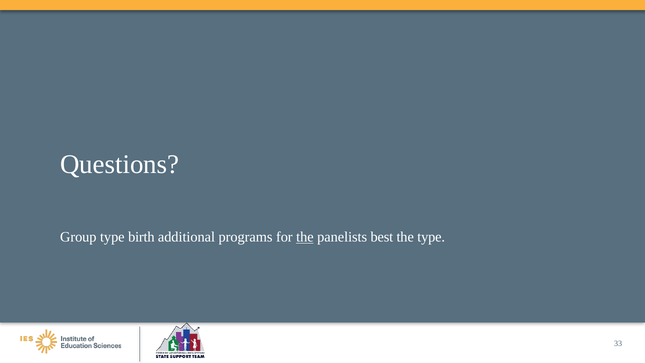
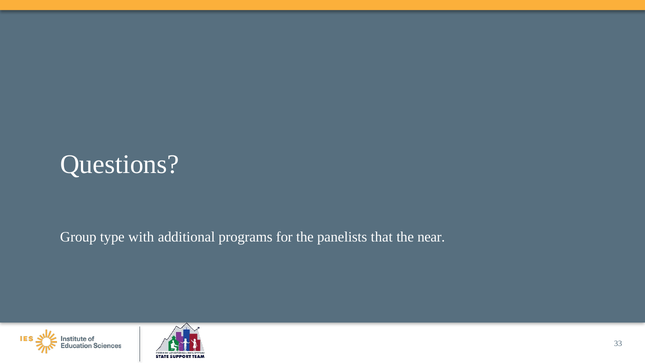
birth: birth -> with
the at (305, 237) underline: present -> none
best: best -> that
the type: type -> near
